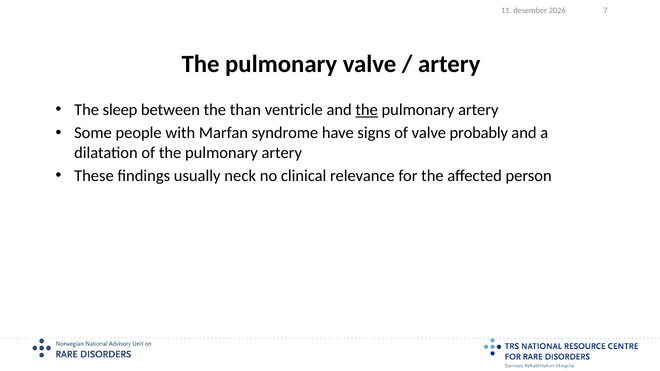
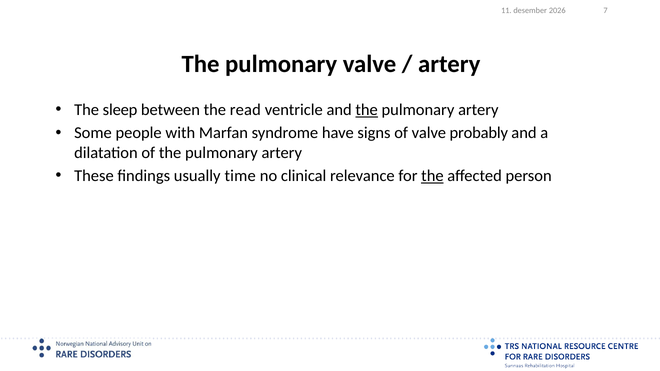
than: than -> read
neck: neck -> time
the at (432, 176) underline: none -> present
